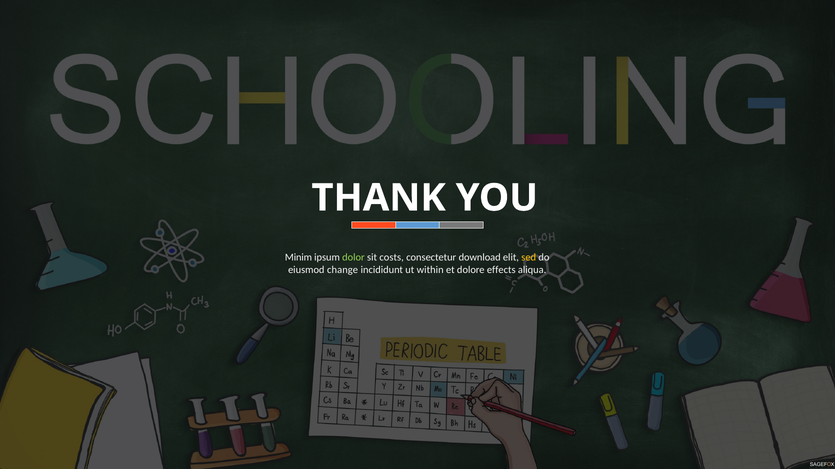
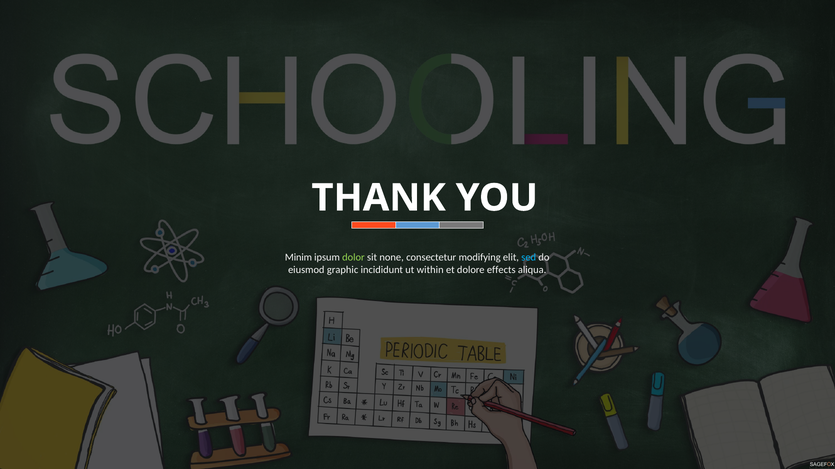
costs: costs -> none
download: download -> modifying
sed colour: yellow -> light blue
change: change -> graphic
